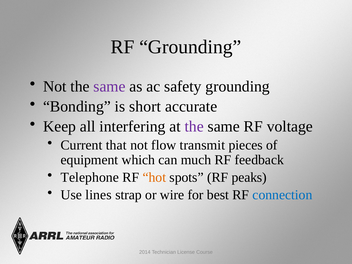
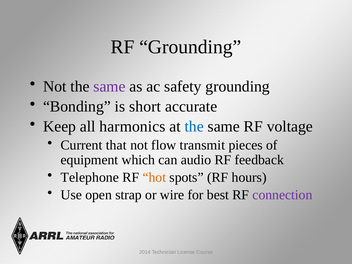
interfering: interfering -> harmonics
the at (194, 126) colour: purple -> blue
much: much -> audio
peaks: peaks -> hours
lines: lines -> open
connection colour: blue -> purple
